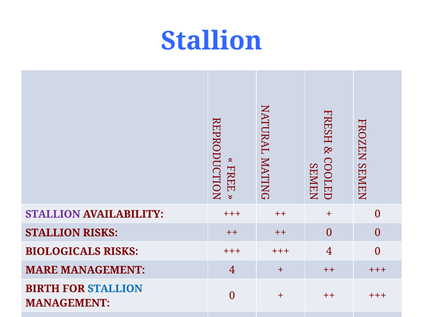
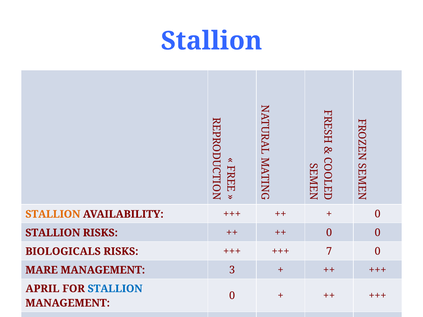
STALLION at (53, 214) colour: purple -> orange
4 at (329, 252): 4 -> 7
MANAGEMENT 4: 4 -> 3
BIRTH: BIRTH -> APRIL
